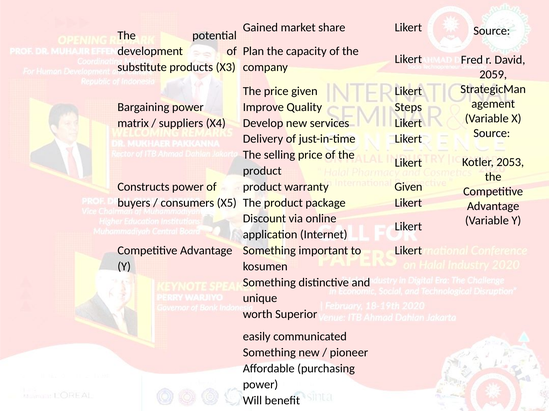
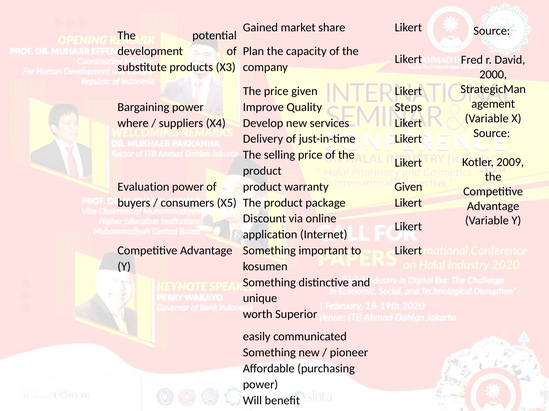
2059: 2059 -> 2000
matrix: matrix -> where
2053: 2053 -> 2009
Constructs: Constructs -> Evaluation
